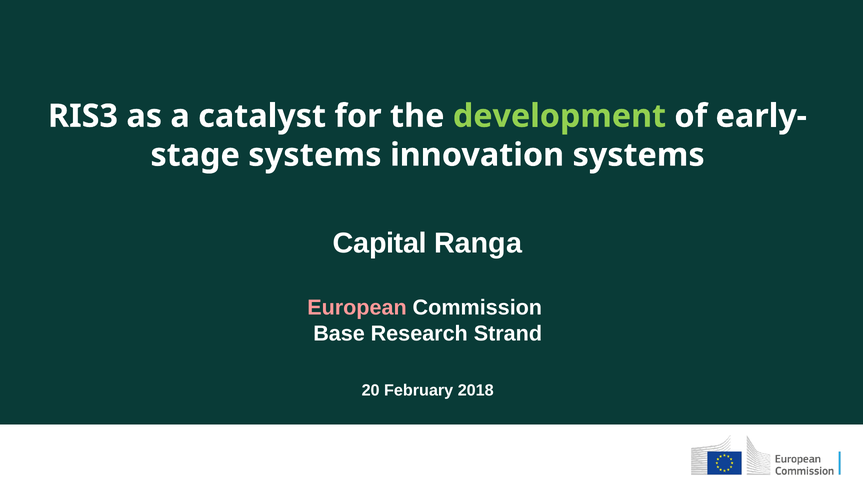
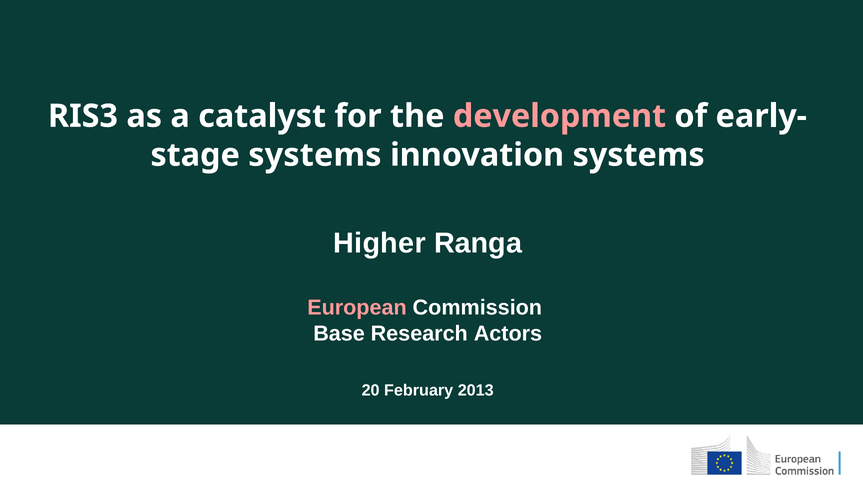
development colour: light green -> pink
Capital: Capital -> Higher
Strand: Strand -> Actors
2018: 2018 -> 2013
